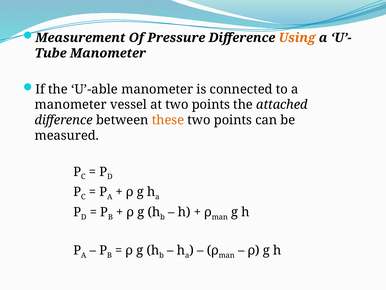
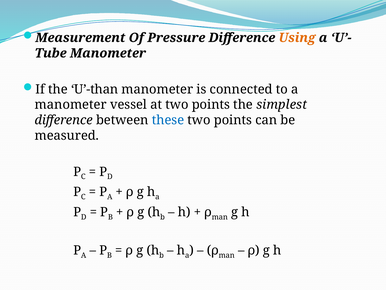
U’-able: U’-able -> U’-than
attached: attached -> simplest
these colour: orange -> blue
